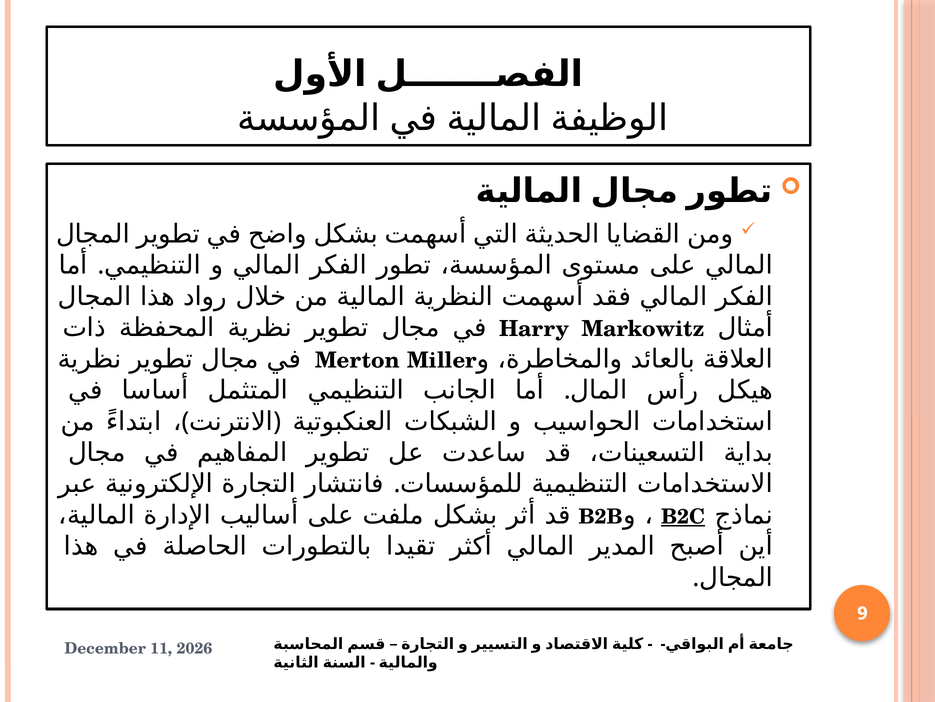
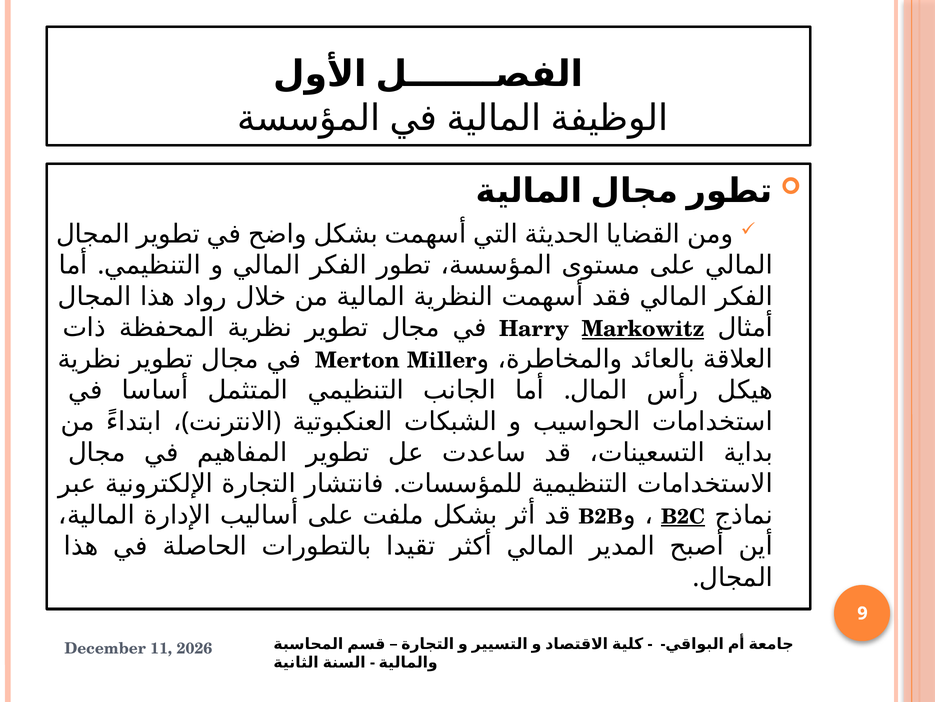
Markowitz underline: none -> present
